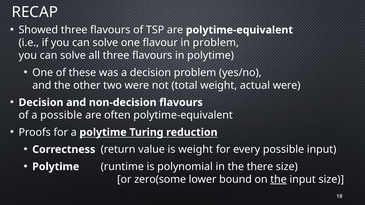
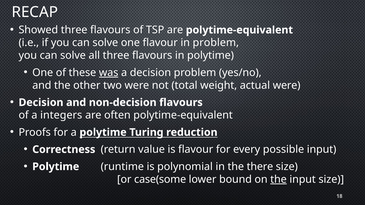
was underline: none -> present
a possible: possible -> integers
is weight: weight -> flavour
zero(some: zero(some -> case(some
